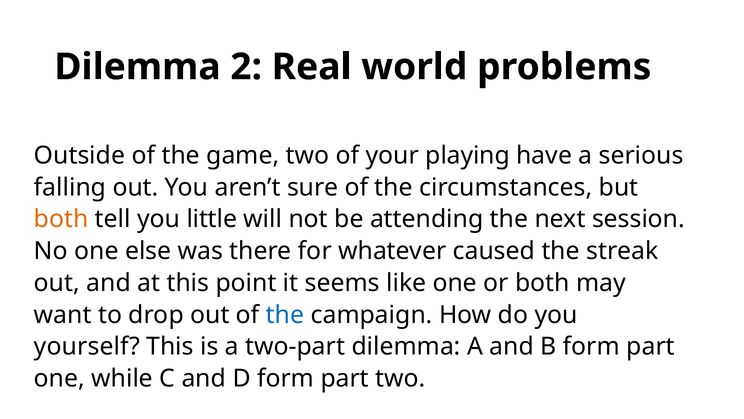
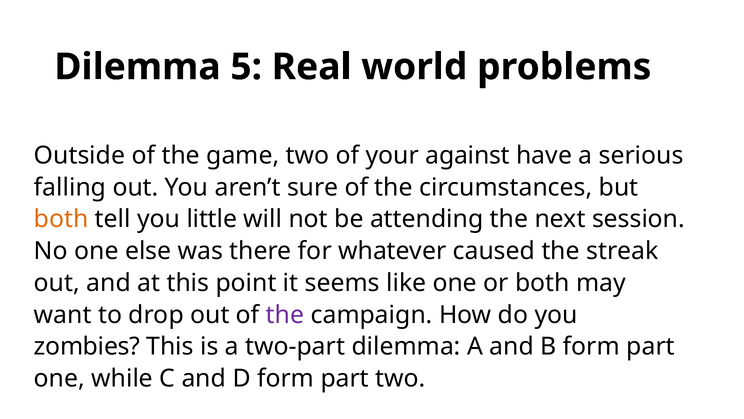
2: 2 -> 5
playing: playing -> against
the at (285, 315) colour: blue -> purple
yourself: yourself -> zombies
